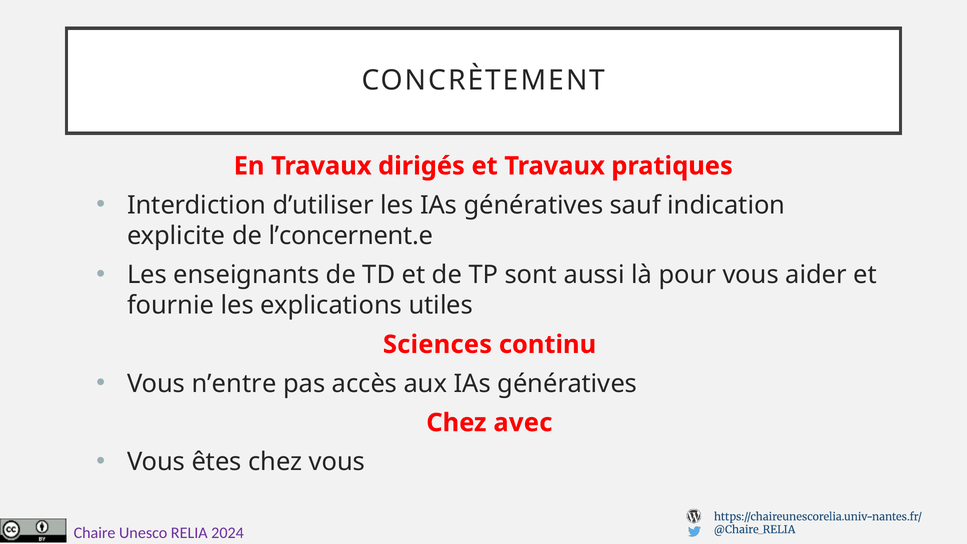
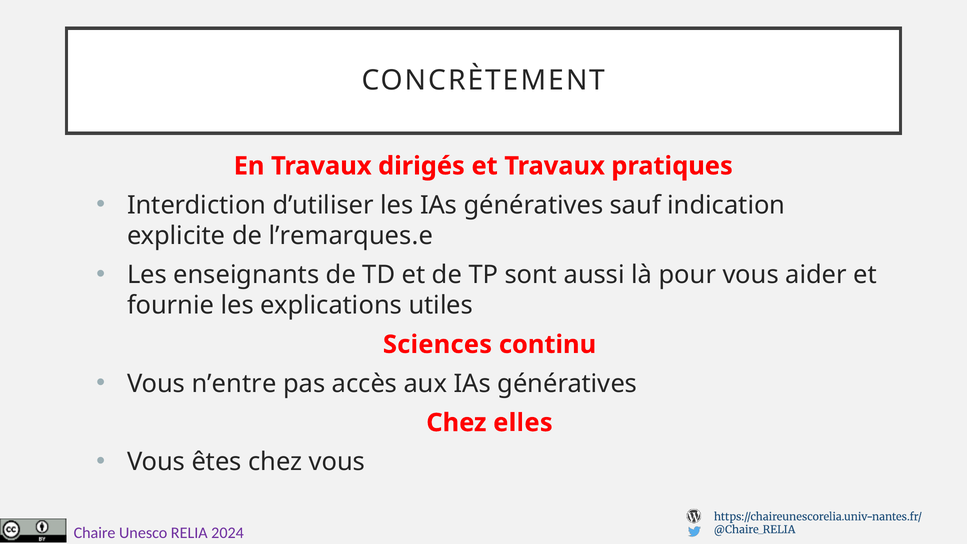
l’concernent.e: l’concernent.e -> l’remarques.e
avec: avec -> elles
